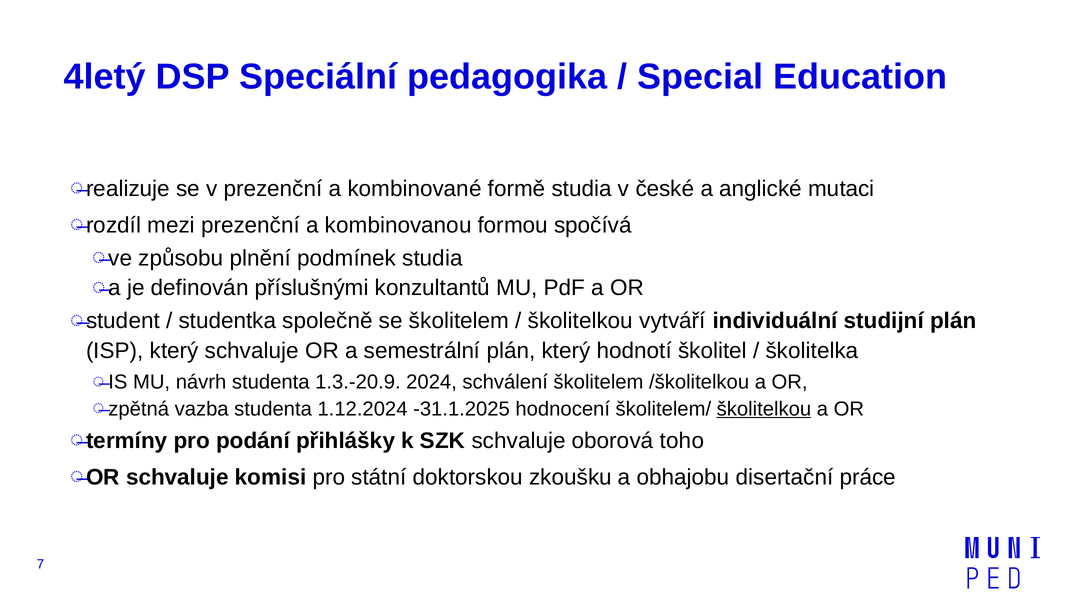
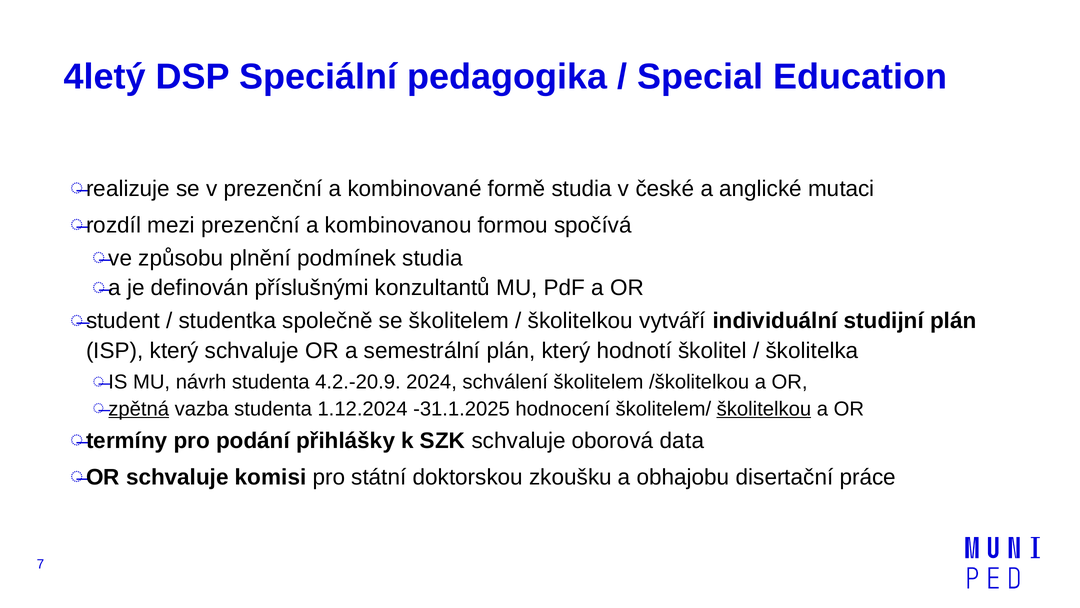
1.3.-20.9: 1.3.-20.9 -> 4.2.-20.9
zpětná underline: none -> present
toho: toho -> data
